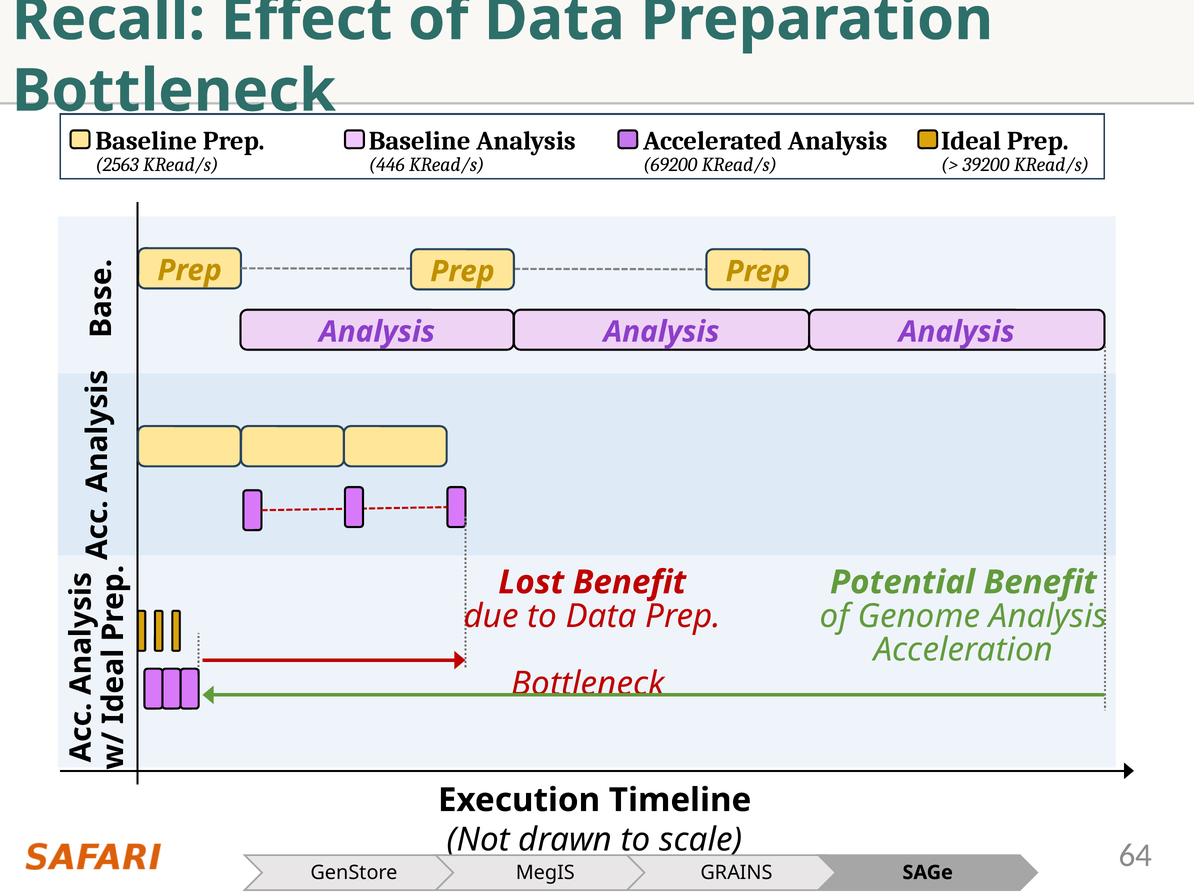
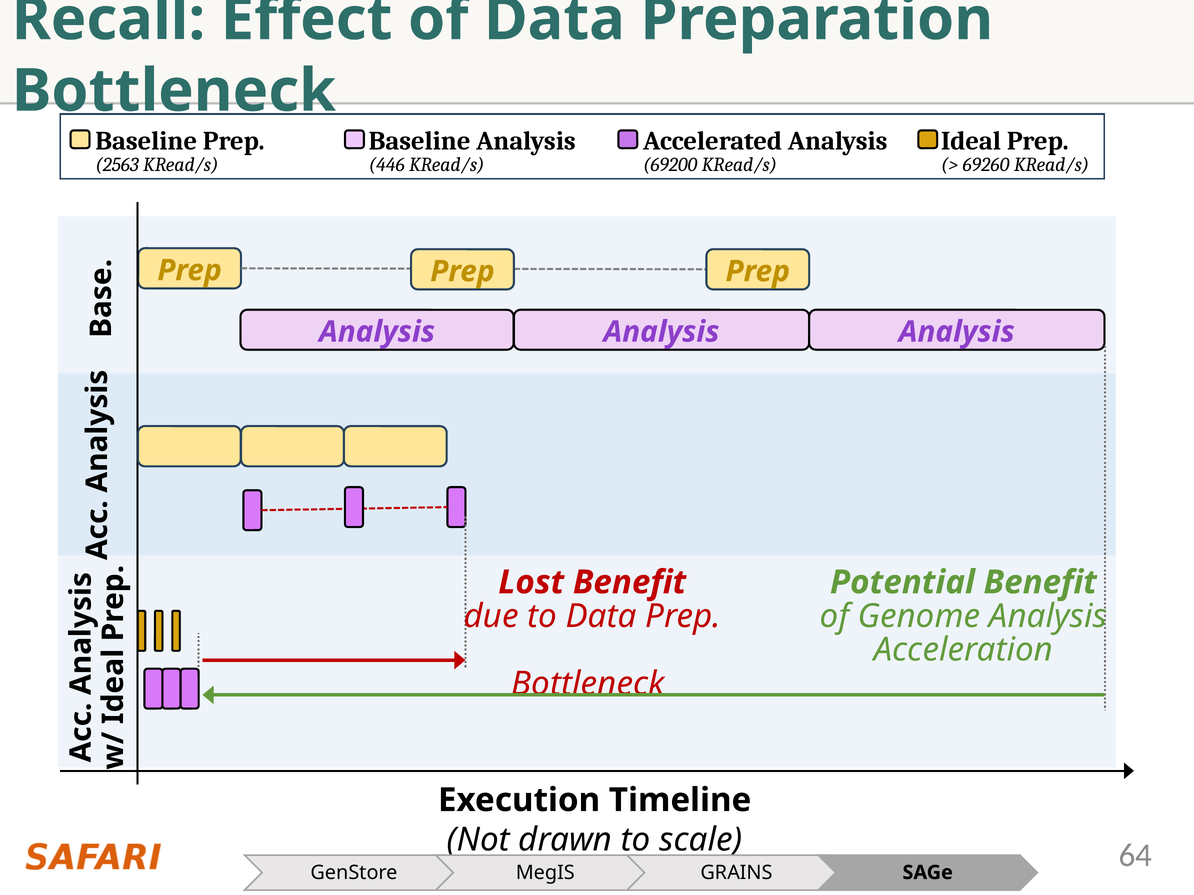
39200: 39200 -> 69260
